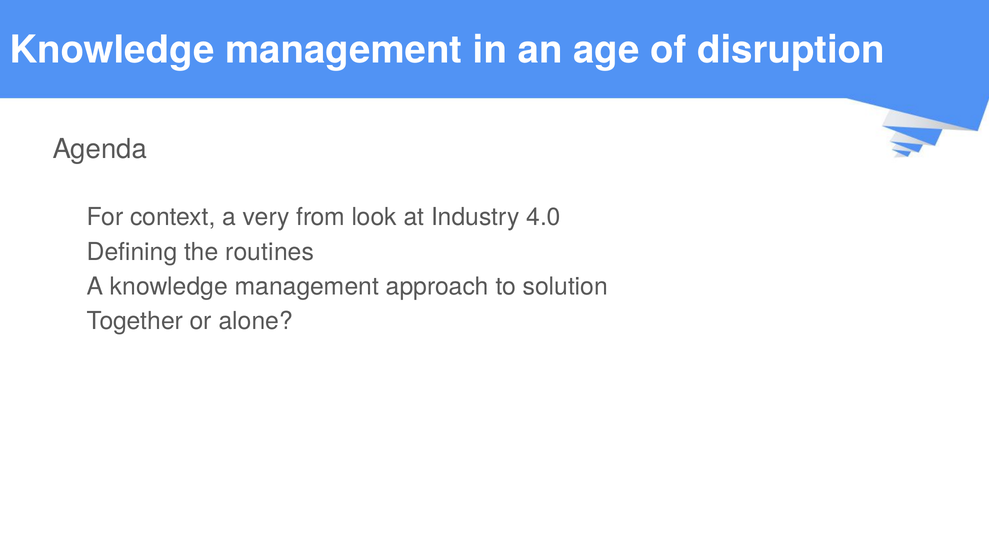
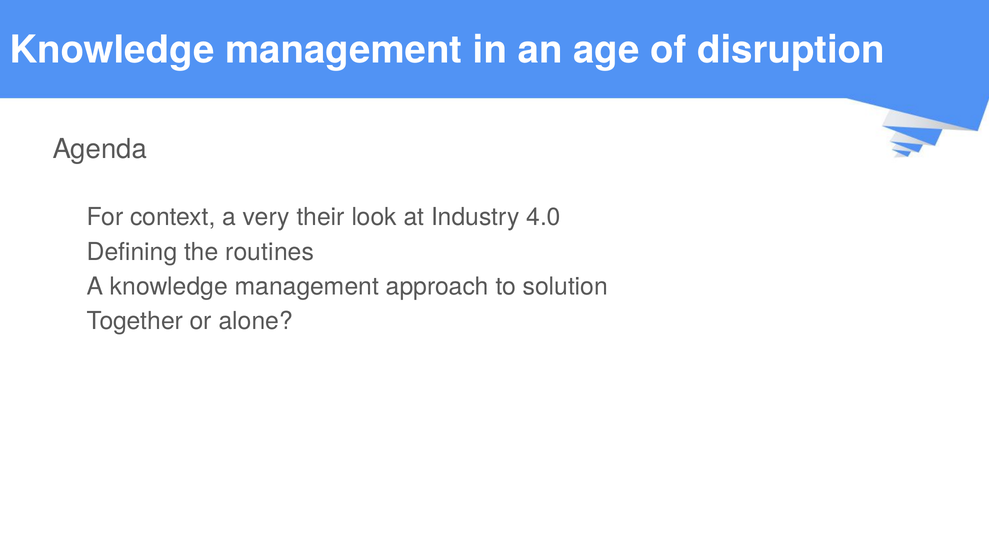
from: from -> their
